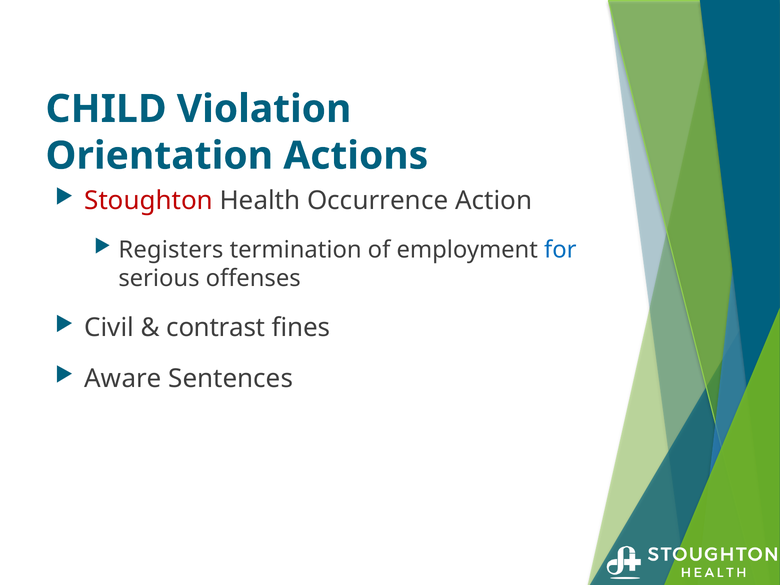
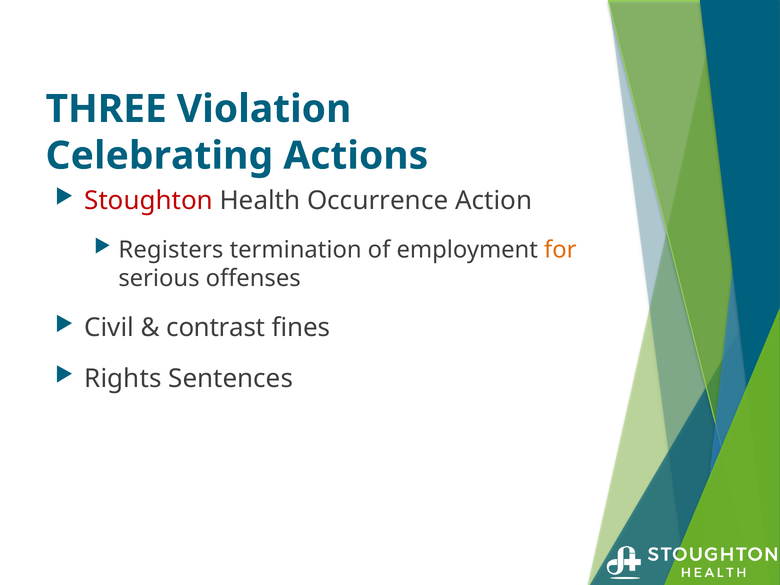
CHILD: CHILD -> THREE
Orientation: Orientation -> Celebrating
for colour: blue -> orange
Aware: Aware -> Rights
